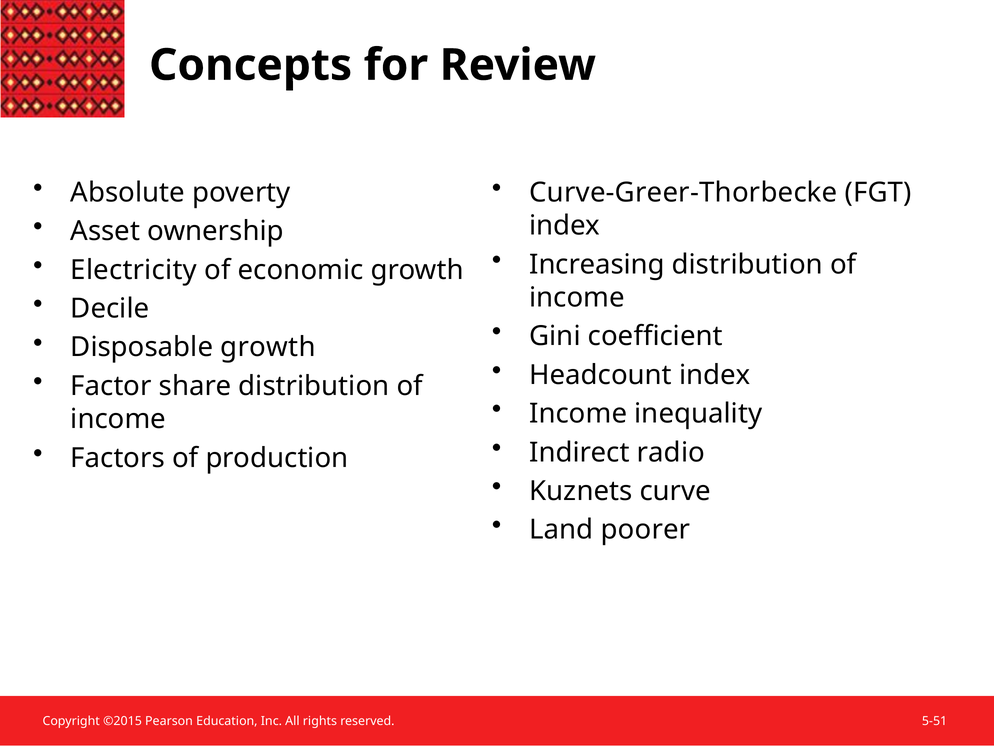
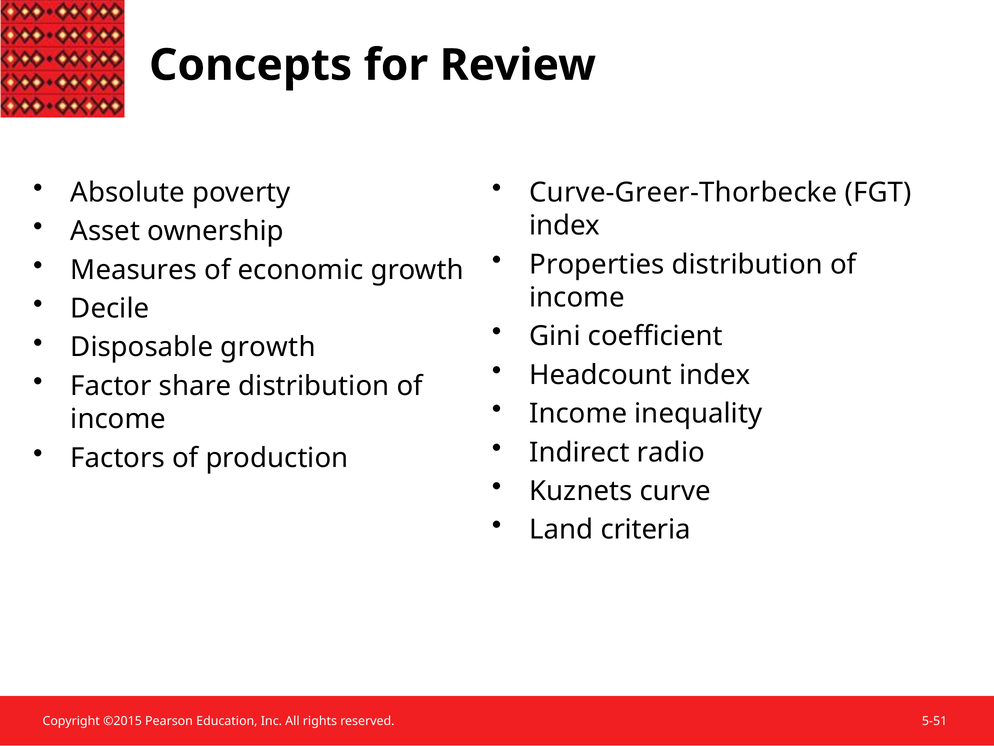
Increasing: Increasing -> Properties
Electricity: Electricity -> Measures
poorer: poorer -> criteria
